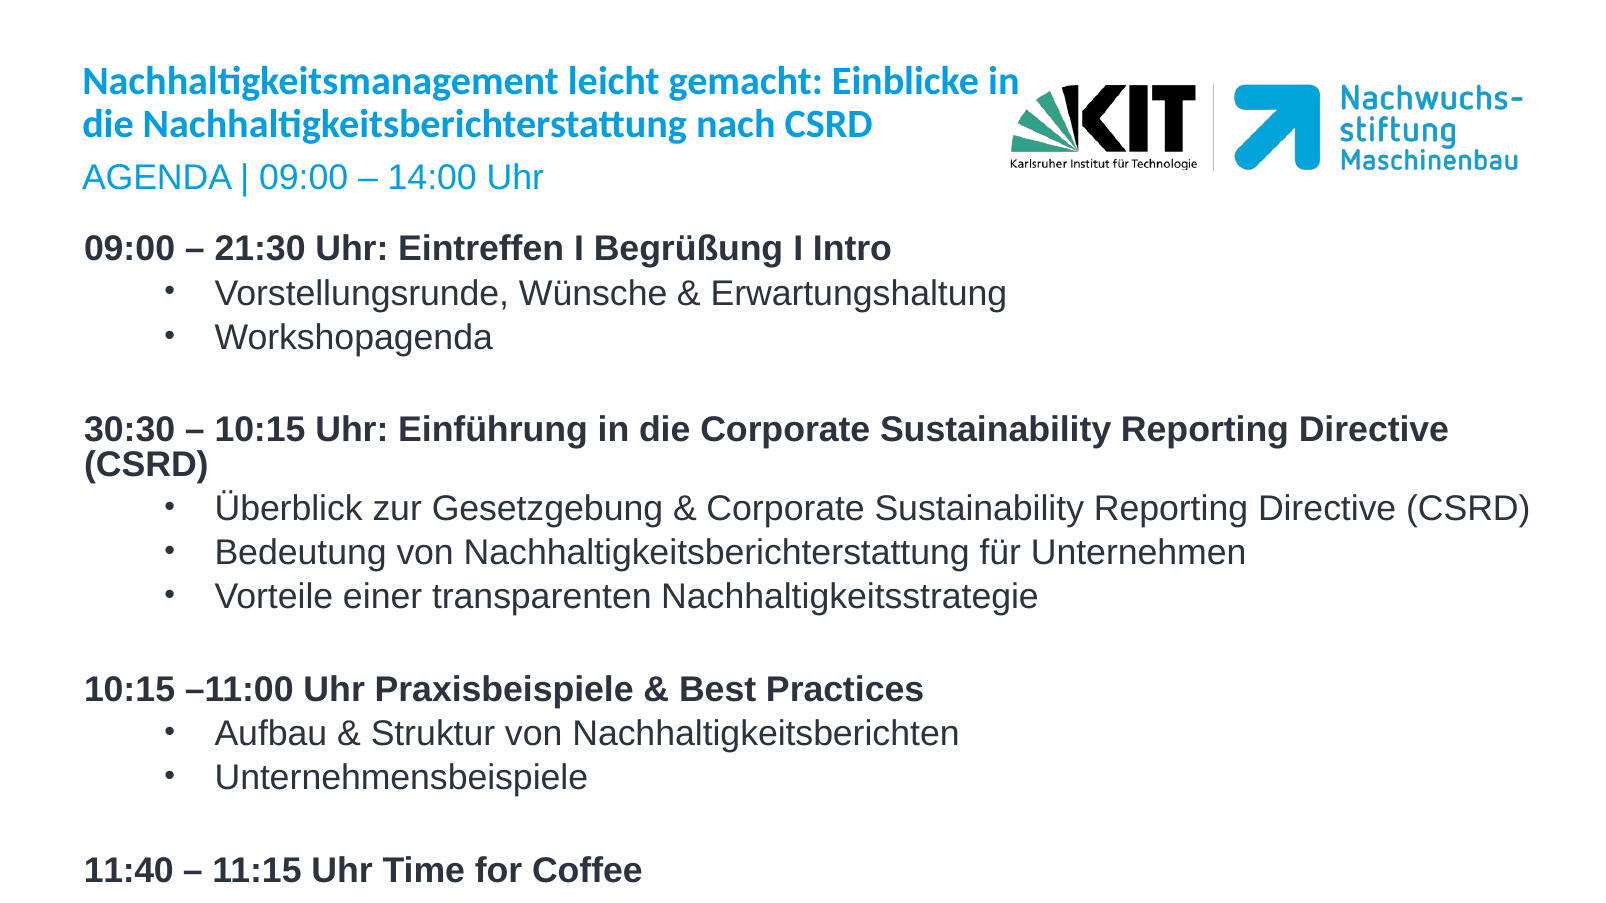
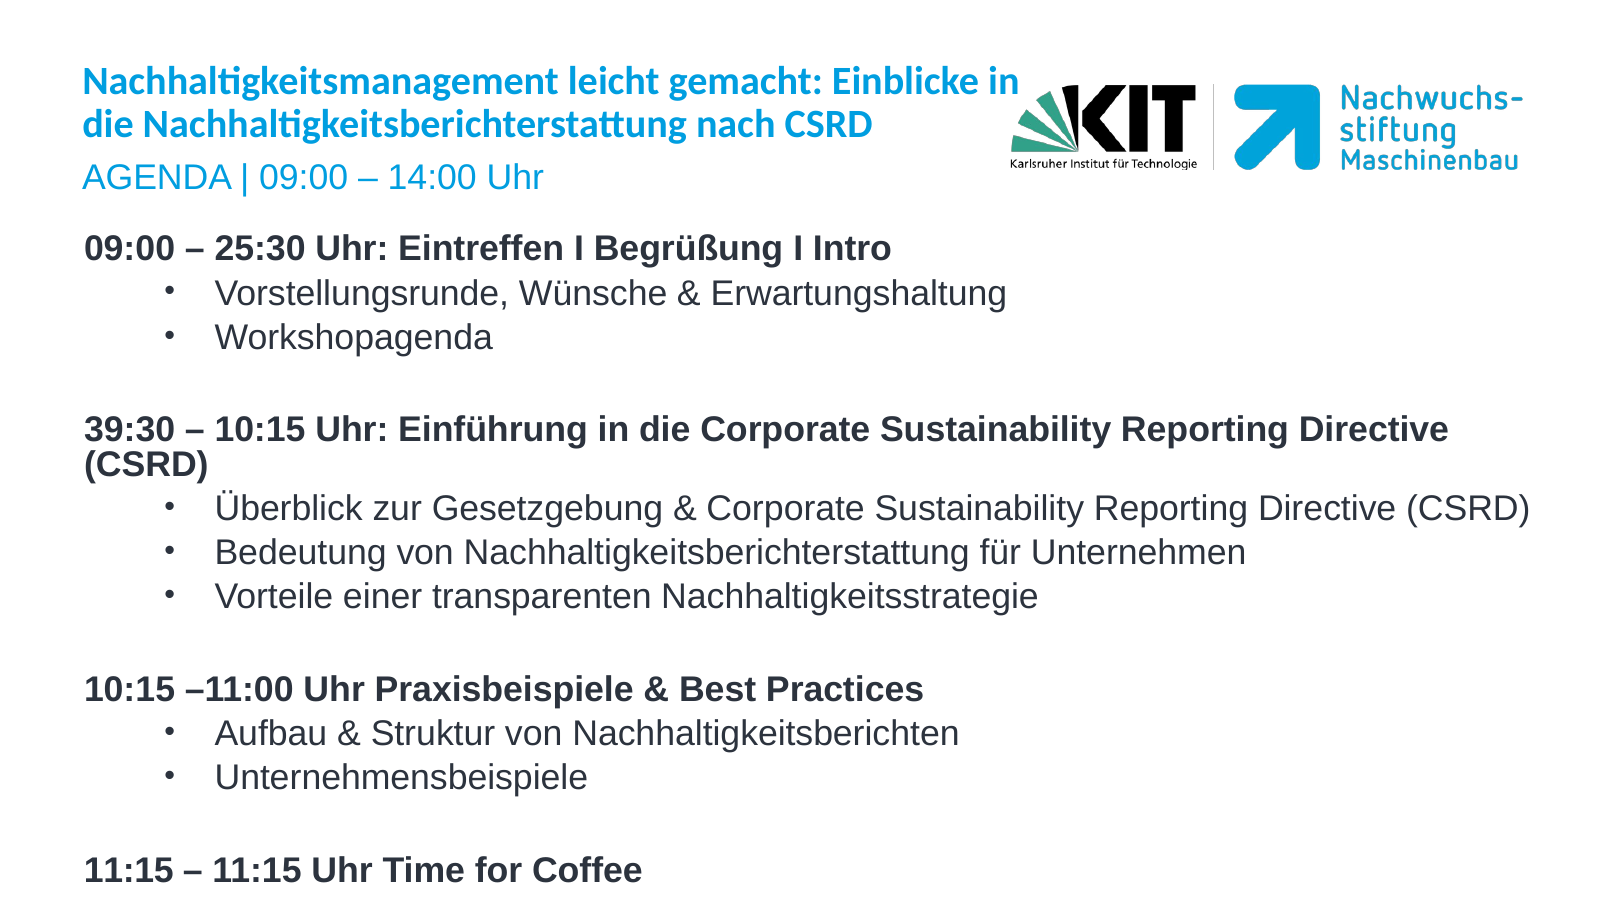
21:30: 21:30 -> 25:30
30:30: 30:30 -> 39:30
11:40 at (129, 871): 11:40 -> 11:15
